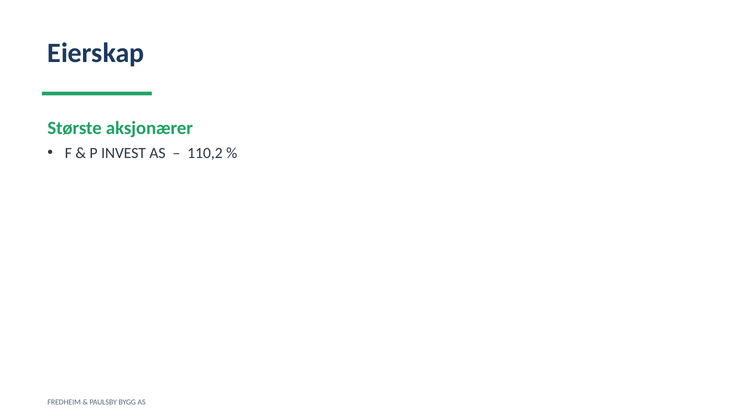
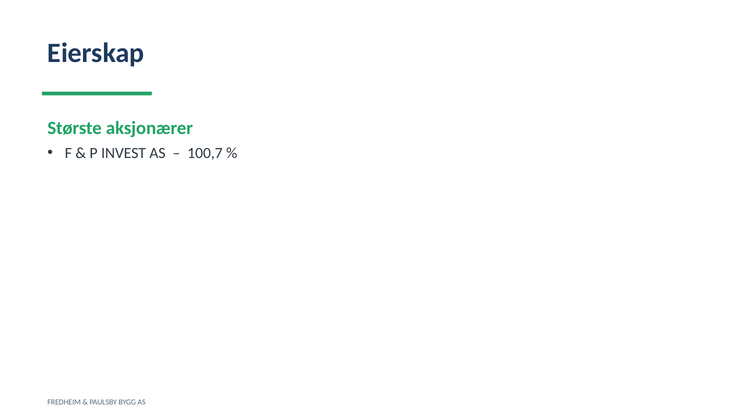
110,2: 110,2 -> 100,7
